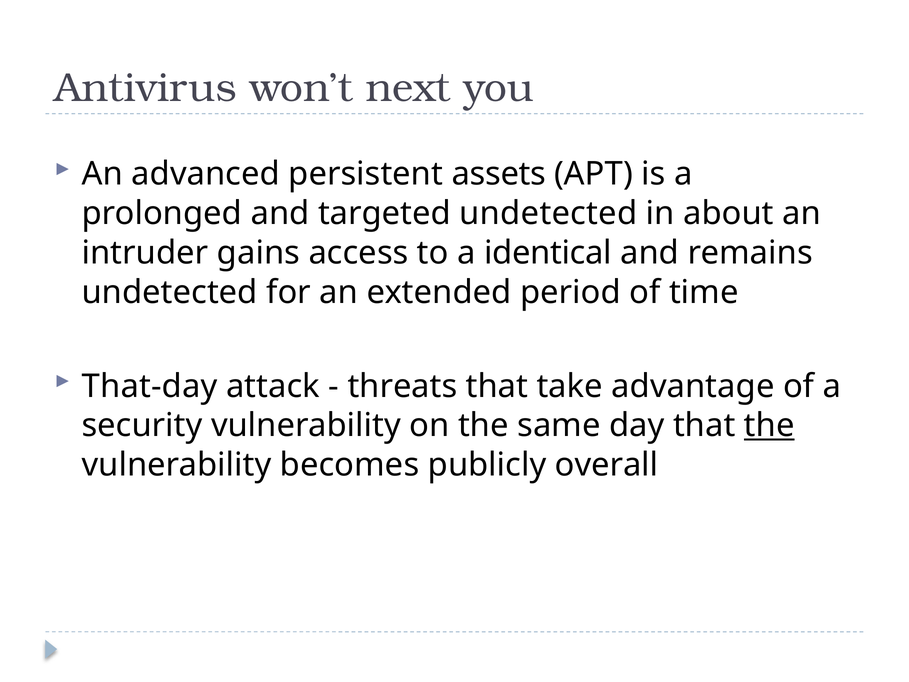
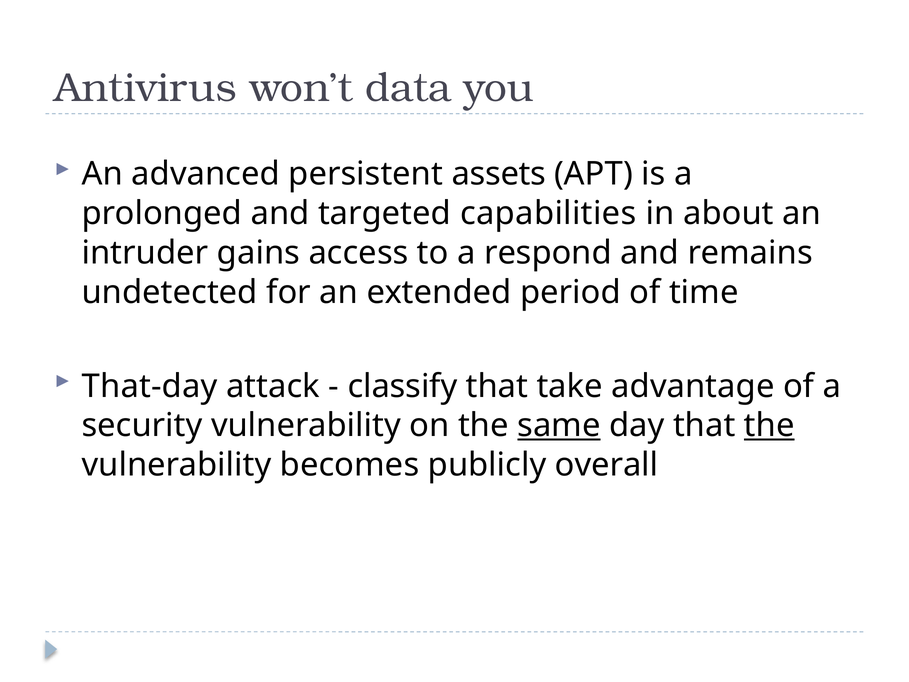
next: next -> data
targeted undetected: undetected -> capabilities
identical: identical -> respond
threats: threats -> classify
same underline: none -> present
